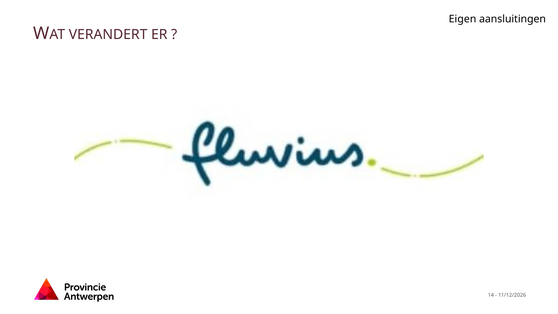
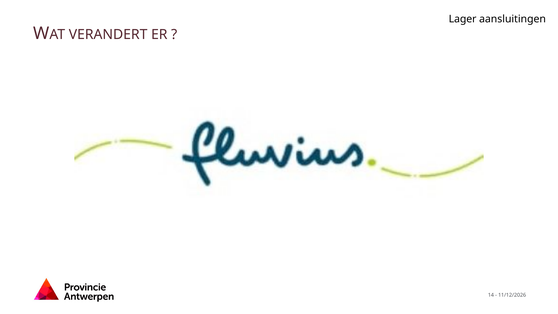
Eigen: Eigen -> Lager
